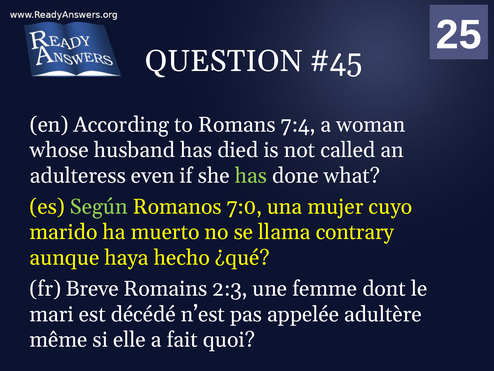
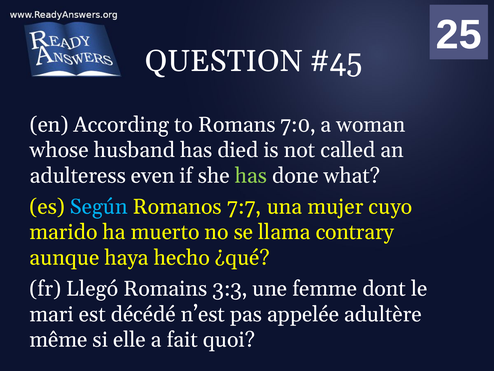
7:4: 7:4 -> 7:0
Según colour: light green -> light blue
7:0: 7:0 -> 7:7
Breve: Breve -> Llegó
2:3: 2:3 -> 3:3
